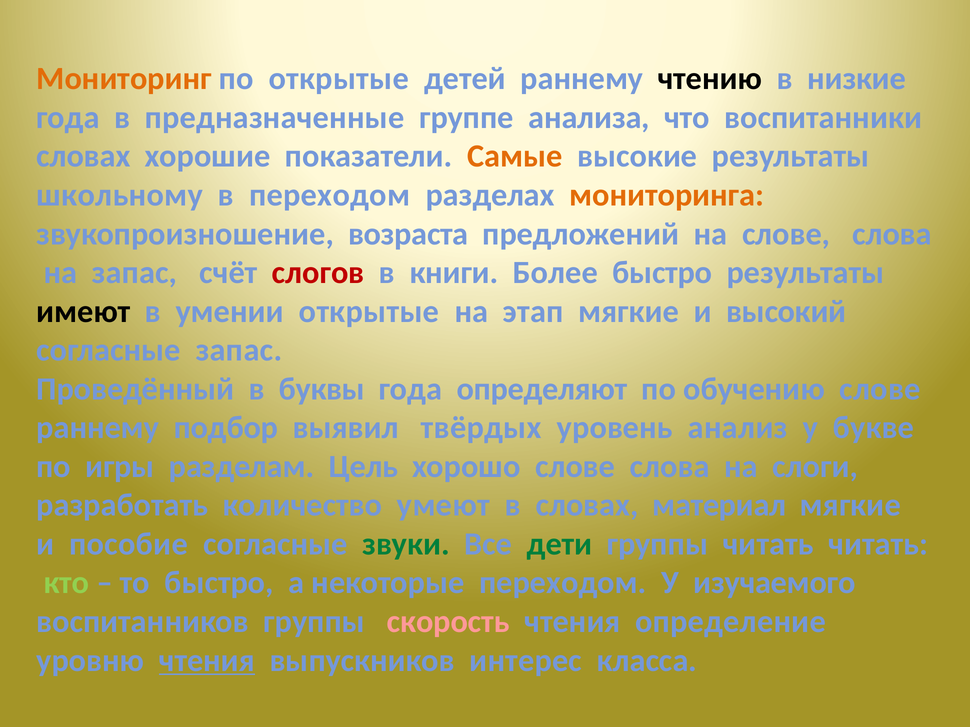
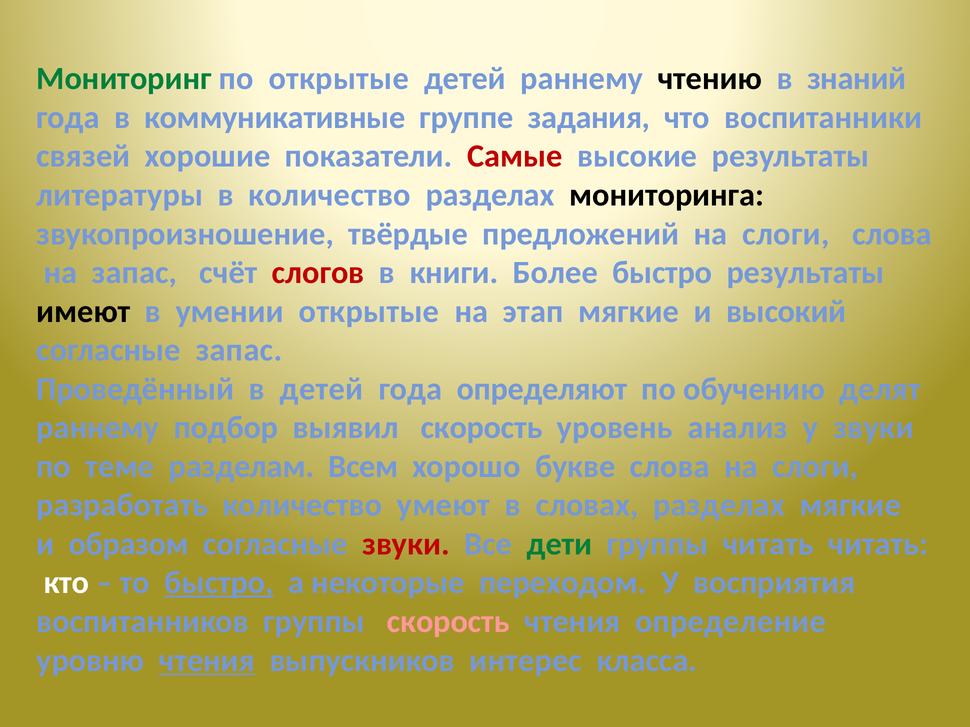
Мониторинг colour: orange -> green
низкие: низкие -> знаний
предназначенные: предназначенные -> коммуникативные
анализа: анализа -> задания
словах at (83, 156): словах -> связей
Самые colour: orange -> red
школьному: школьному -> литературы
в переходом: переходом -> количество
мониторинга colour: orange -> black
возраста: возраста -> твёрдые
предложений на слове: слове -> слоги
в буквы: буквы -> детей
обучению слове: слове -> делят
выявил твёрдых: твёрдых -> скорость
у букве: букве -> звуки
игры: игры -> теме
Цель: Цель -> Всем
хорошо слове: слове -> букве
словах материал: материал -> разделах
пособие: пособие -> образом
звуки at (406, 544) colour: green -> red
кто colour: light green -> white
быстро at (219, 583) underline: none -> present
изучаемого: изучаемого -> восприятия
